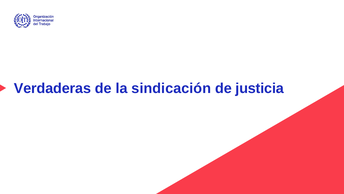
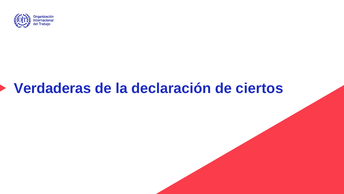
sindicación: sindicación -> declaración
justicia: justicia -> ciertos
